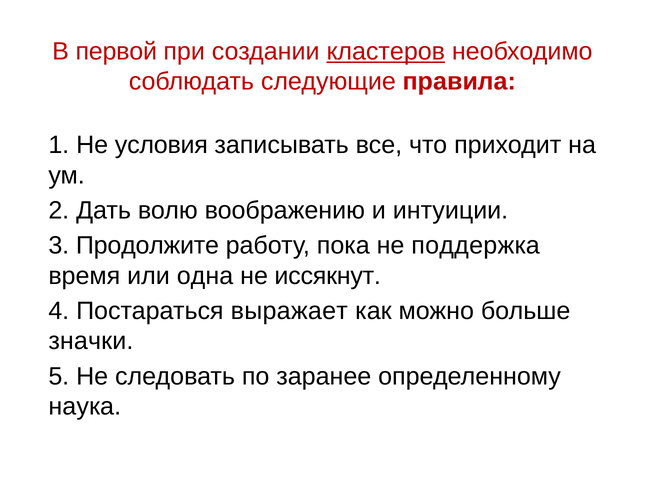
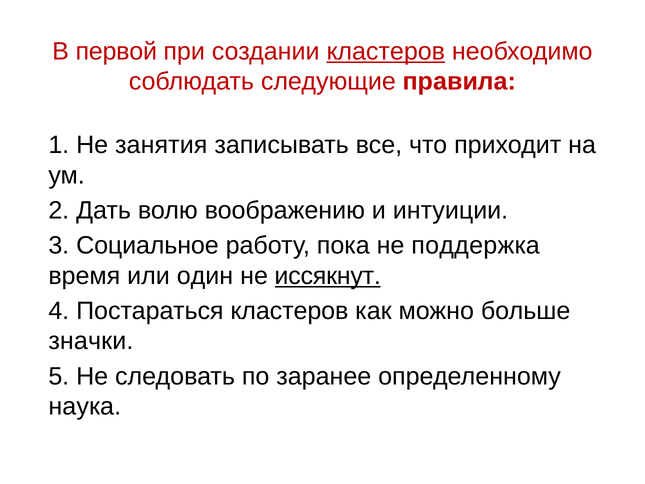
условия: условия -> занятия
Продолжите: Продолжите -> Социальное
одна: одна -> один
иссякнут underline: none -> present
Постараться выражает: выражает -> кластеров
